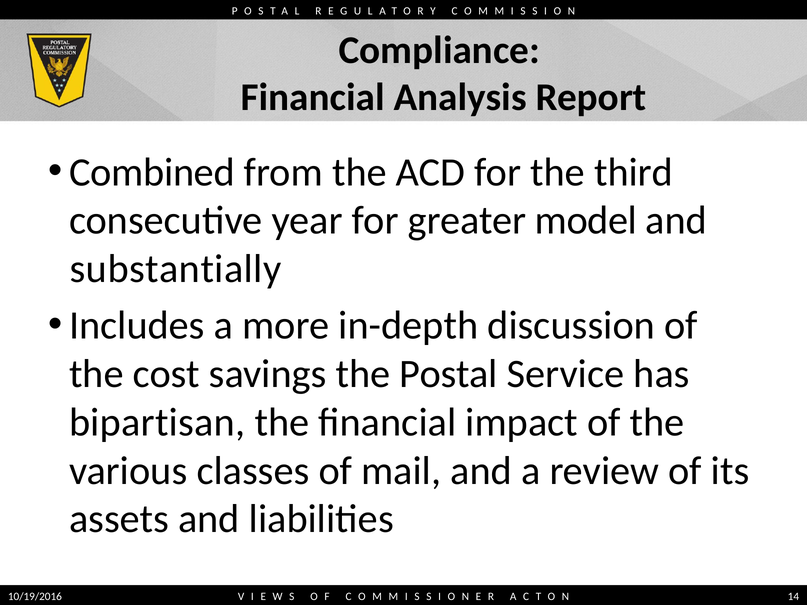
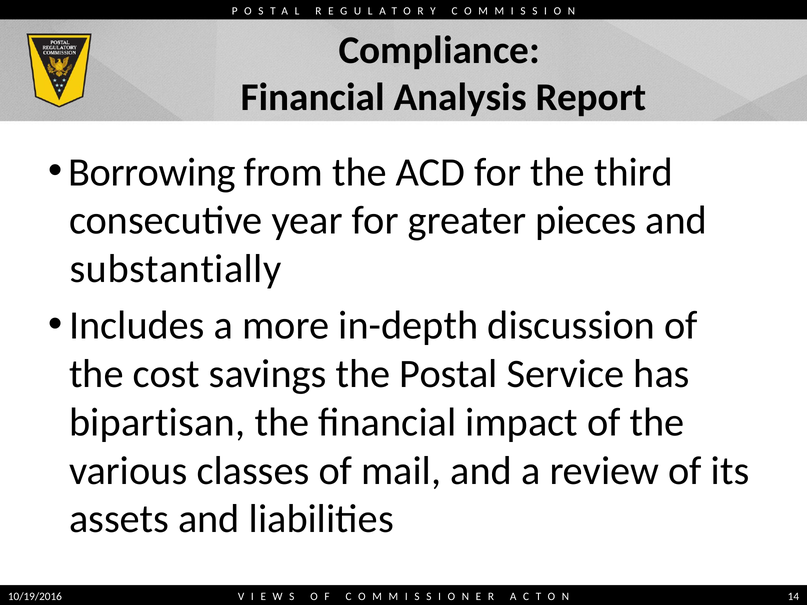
Combined: Combined -> Borrowing
model: model -> pieces
